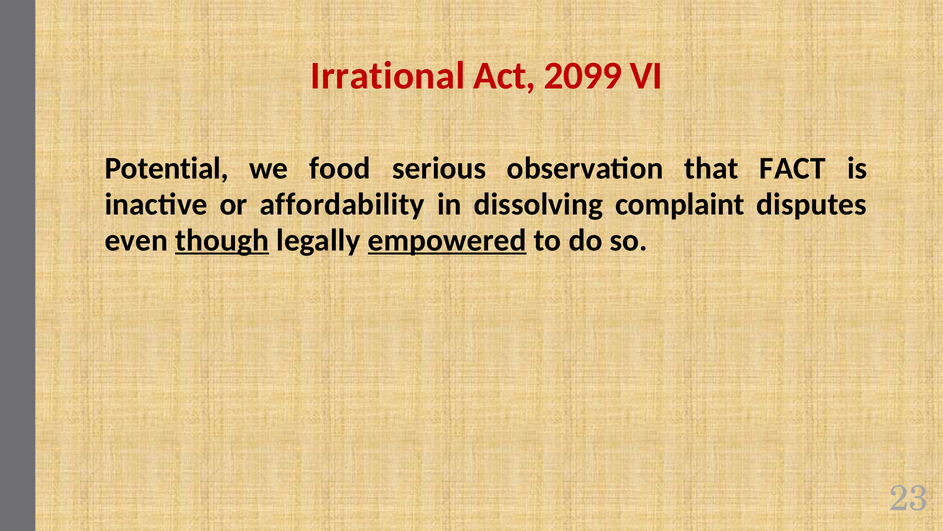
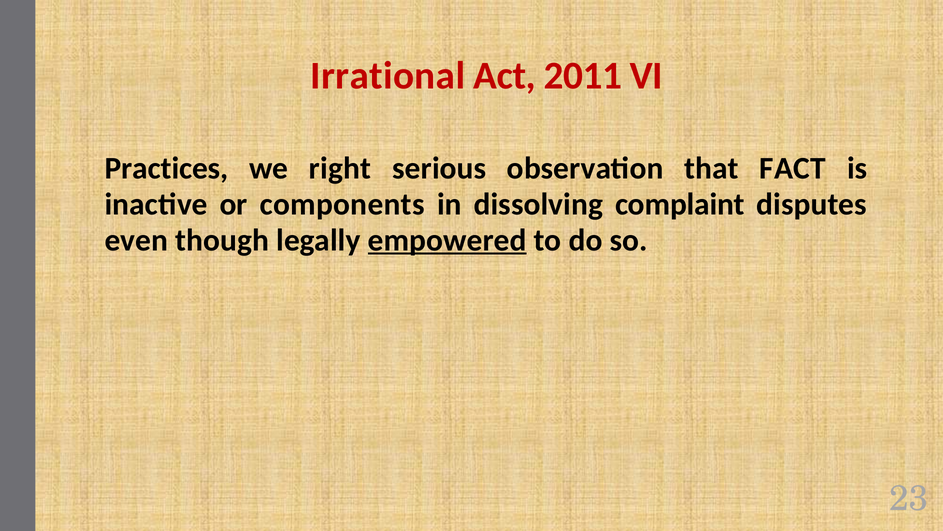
2099: 2099 -> 2011
Potential: Potential -> Practices
food: food -> right
affordability: affordability -> components
though underline: present -> none
